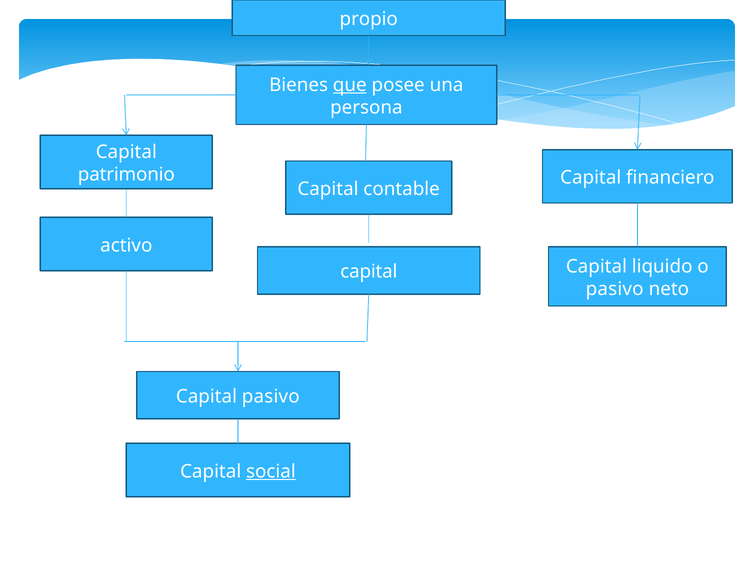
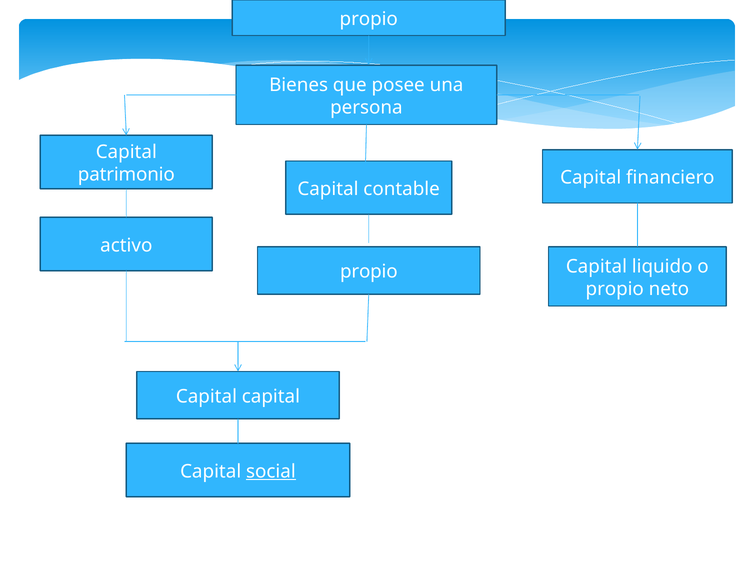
que underline: present -> none
capital at (369, 272): capital -> propio
pasivo at (615, 289): pasivo -> propio
pasivo at (271, 396): pasivo -> capital
